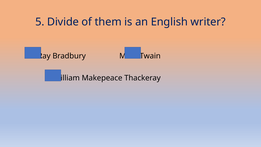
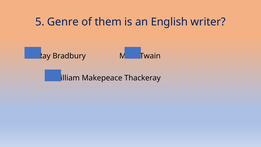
Divide: Divide -> Genre
